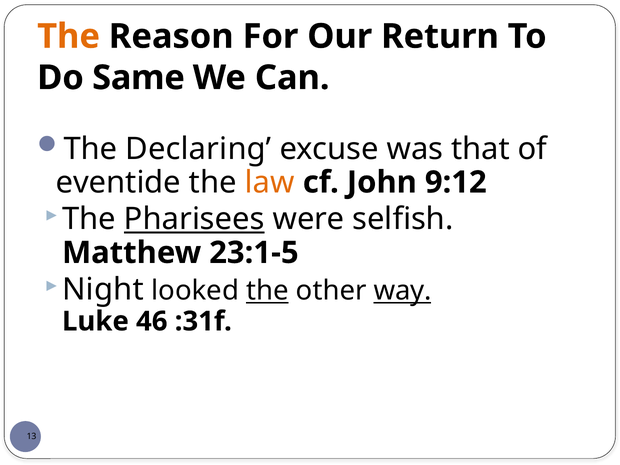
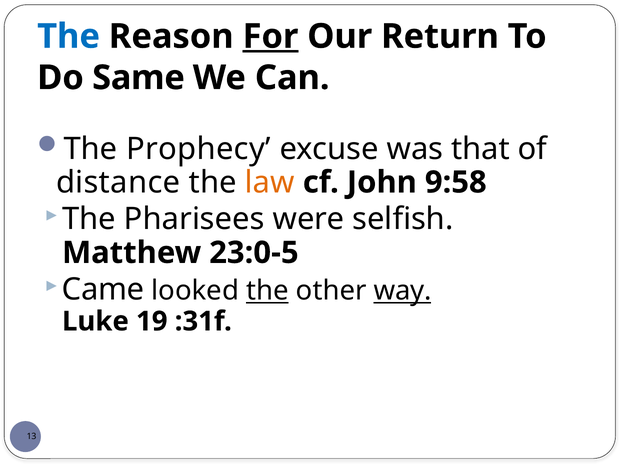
The at (69, 36) colour: orange -> blue
For underline: none -> present
Declaring: Declaring -> Prophecy
eventide: eventide -> distance
9:12: 9:12 -> 9:58
Pharisees underline: present -> none
23:1-5: 23:1-5 -> 23:0-5
Night: Night -> Came
46: 46 -> 19
